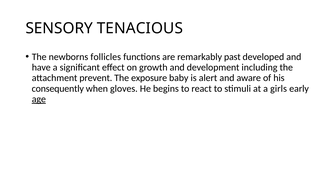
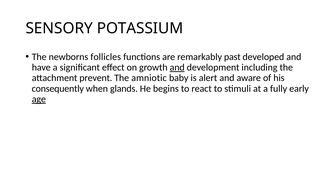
TENACIOUS: TENACIOUS -> POTASSIUM
and at (177, 67) underline: none -> present
exposure: exposure -> amniotic
gloves: gloves -> glands
girls: girls -> fully
